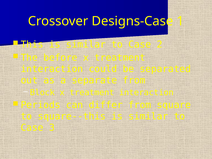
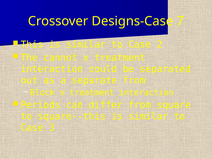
1: 1 -> 7
before: before -> cannot
